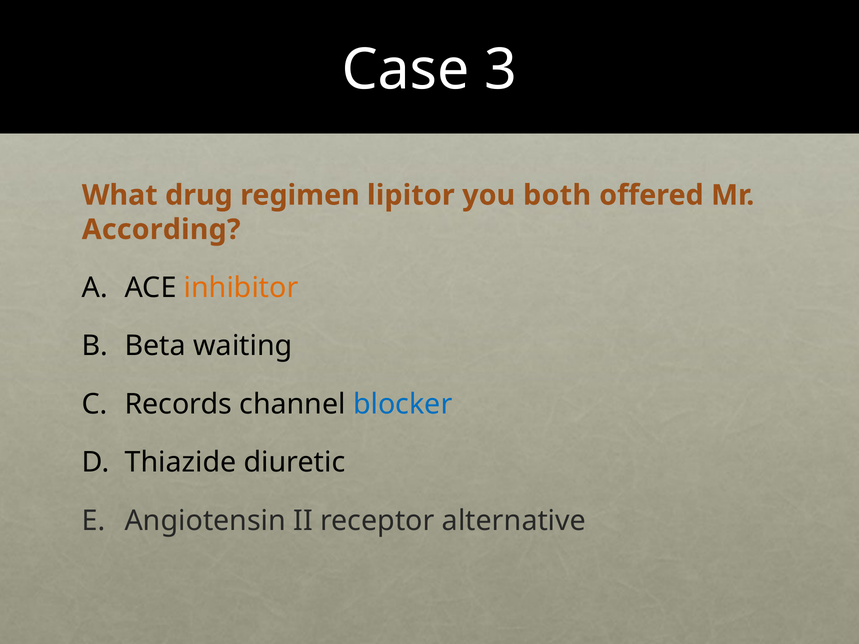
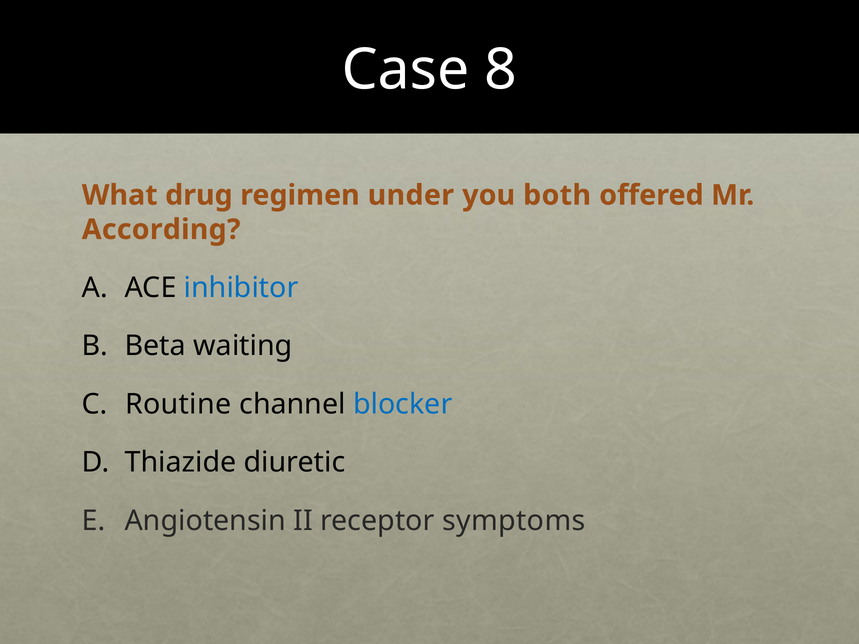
3: 3 -> 8
lipitor: lipitor -> under
inhibitor colour: orange -> blue
Records: Records -> Routine
alternative: alternative -> symptoms
